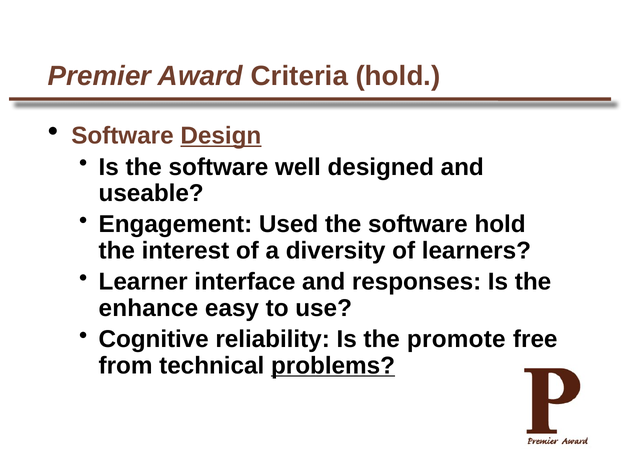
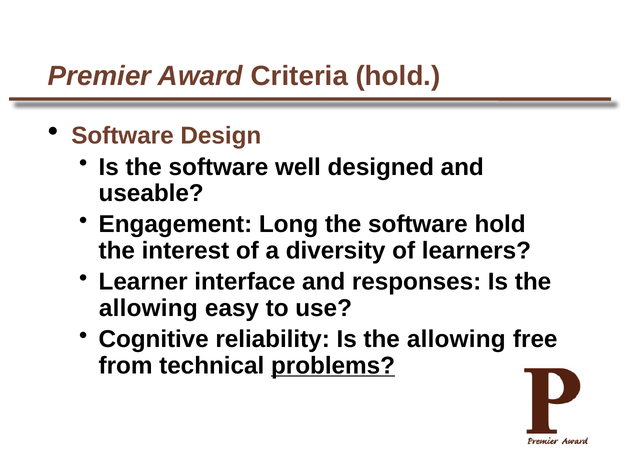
Design underline: present -> none
Used: Used -> Long
enhance at (148, 308): enhance -> allowing
reliability Is the promote: promote -> allowing
